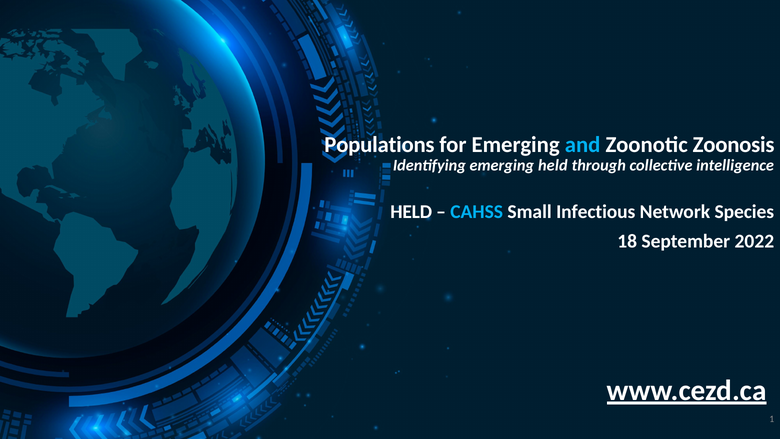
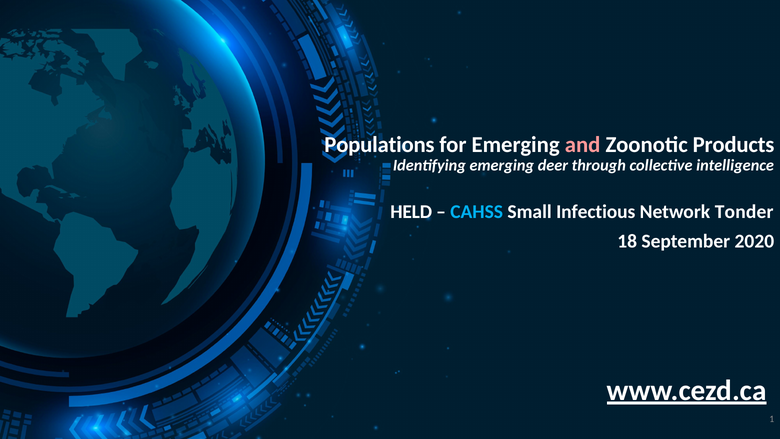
and colour: light blue -> pink
Zoonosis: Zoonosis -> Products
emerging held: held -> deer
Species: Species -> Tonder
2022: 2022 -> 2020
